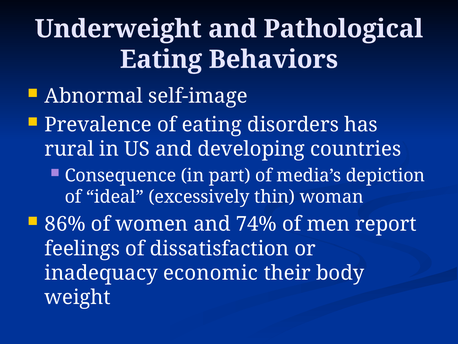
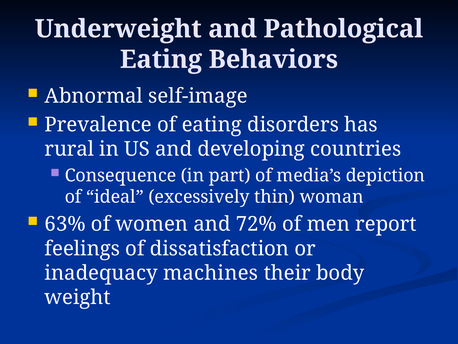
86%: 86% -> 63%
74%: 74% -> 72%
economic: economic -> machines
